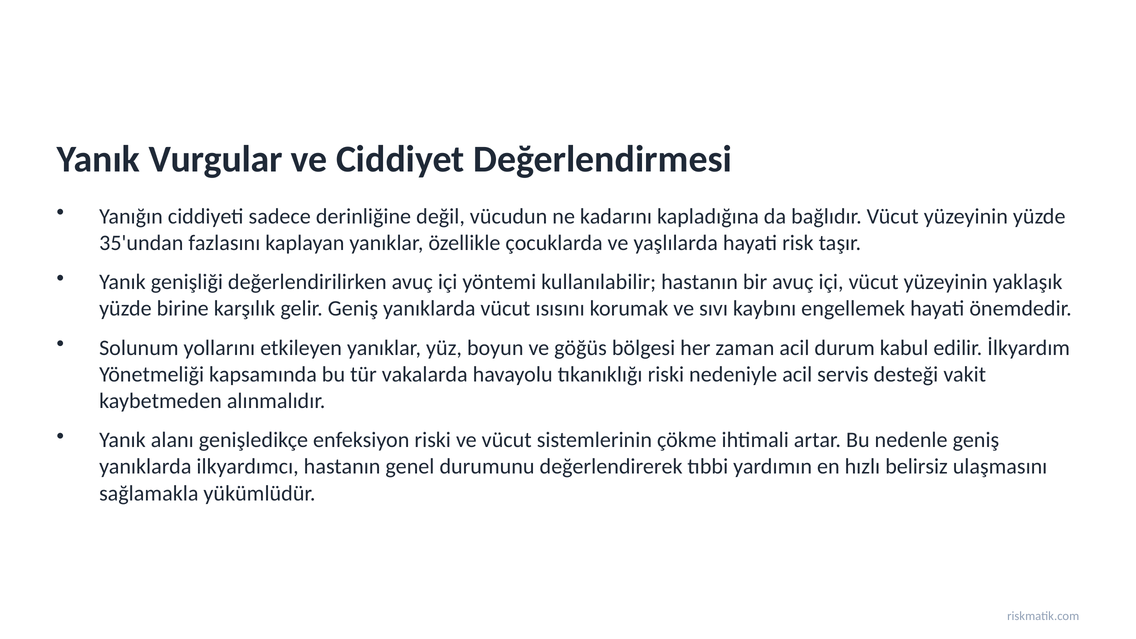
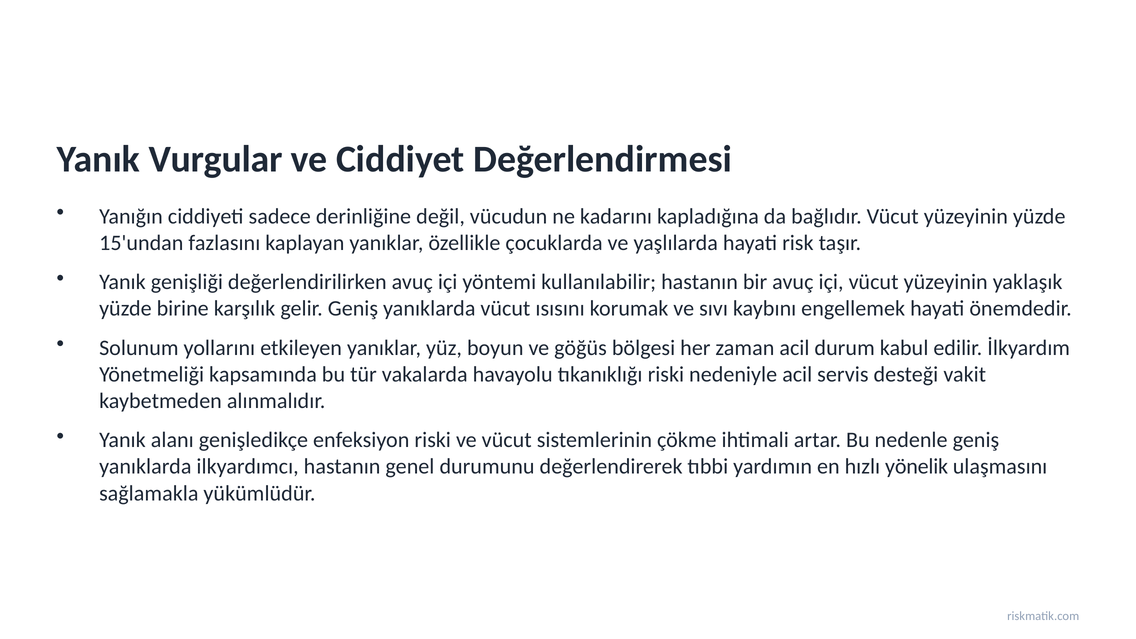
35'undan: 35'undan -> 15'undan
belirsiz: belirsiz -> yönelik
